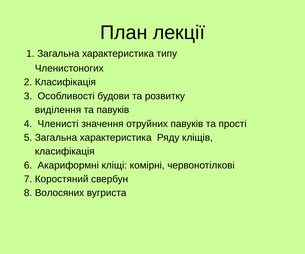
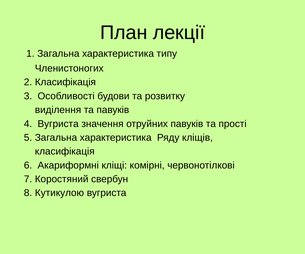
4 Членисті: Членисті -> Вугриста
Волосяних: Волосяних -> Кутикулою
